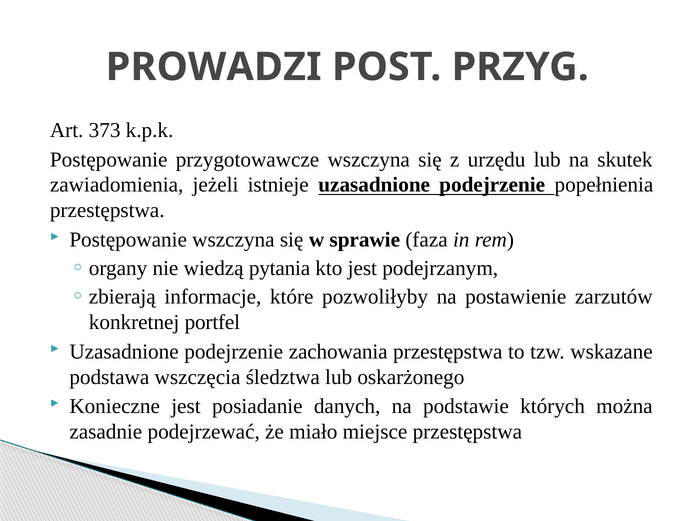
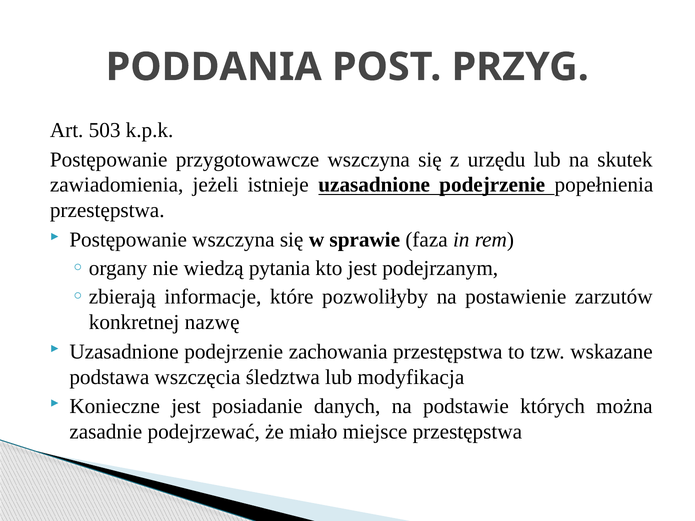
PROWADZI: PROWADZI -> PODDANIA
373: 373 -> 503
portfel: portfel -> nazwę
oskarżonego: oskarżonego -> modyfikacja
